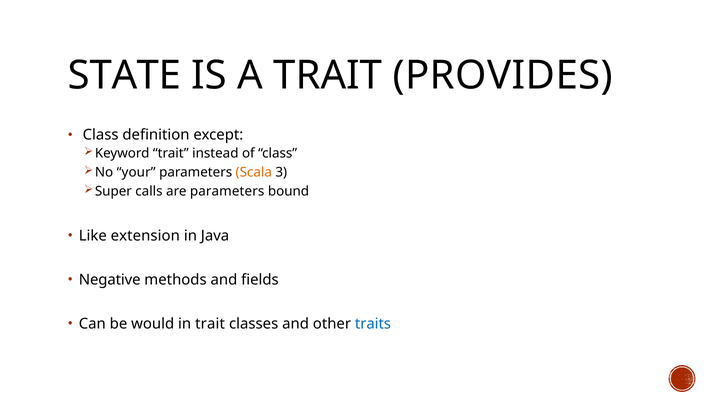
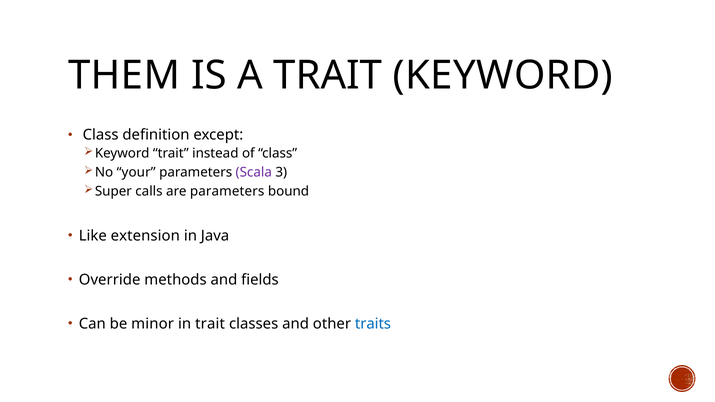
STATE: STATE -> THEM
TRAIT PROVIDES: PROVIDES -> KEYWORD
Scala colour: orange -> purple
Negative: Negative -> Override
would: would -> minor
